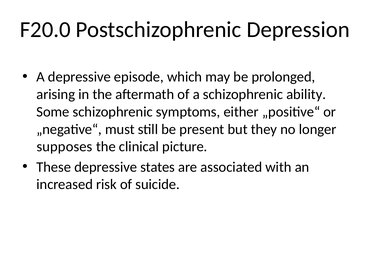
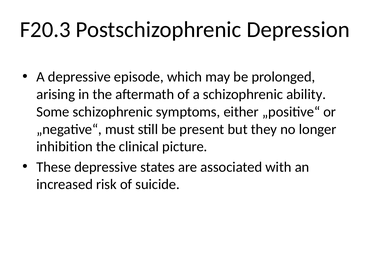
F20.0: F20.0 -> F20.3
supposes: supposes -> inhibition
